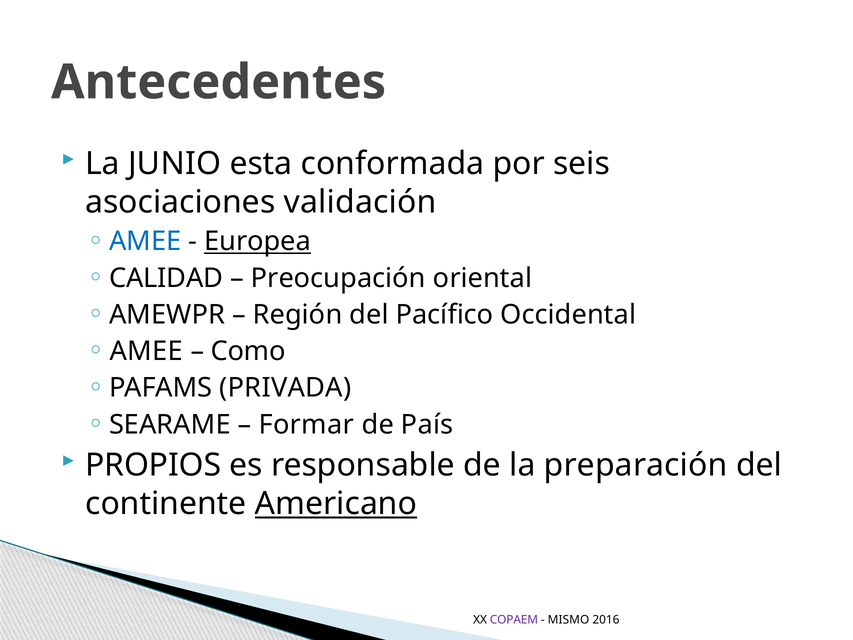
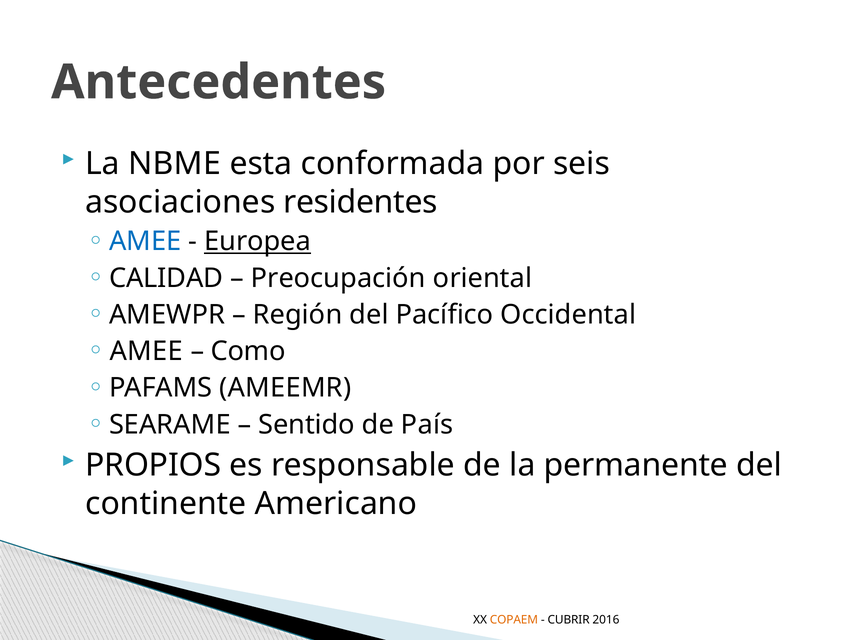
JUNIO: JUNIO -> NBME
validación: validación -> residentes
PRIVADA: PRIVADA -> AMEEMR
Formar: Formar -> Sentido
preparación: preparación -> permanente
Americano underline: present -> none
COPAEM colour: purple -> orange
MISMO: MISMO -> CUBRIR
